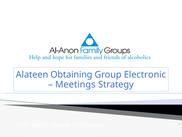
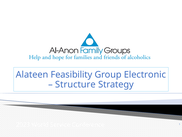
Obtaining: Obtaining -> Feasibility
Meetings: Meetings -> Structure
